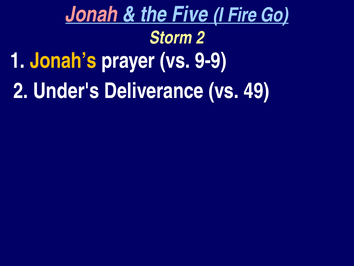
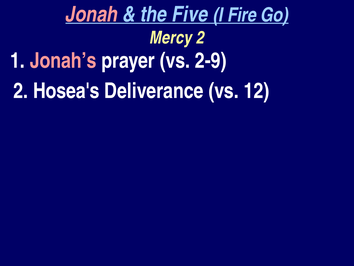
Storm: Storm -> Mercy
Jonah’s colour: yellow -> pink
9-9: 9-9 -> 2-9
Under's: Under's -> Hosea's
49: 49 -> 12
